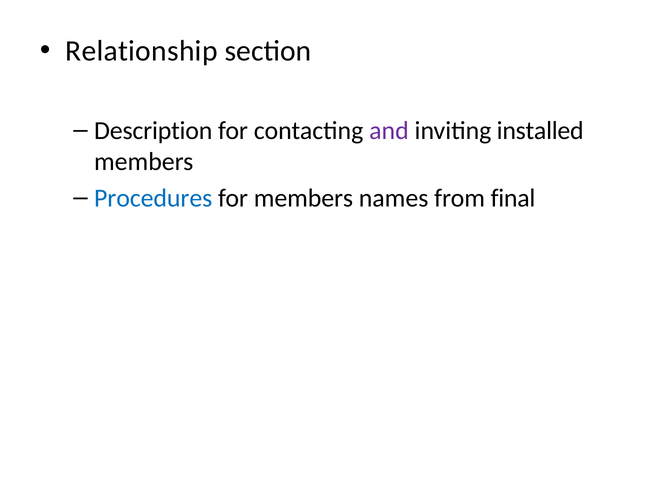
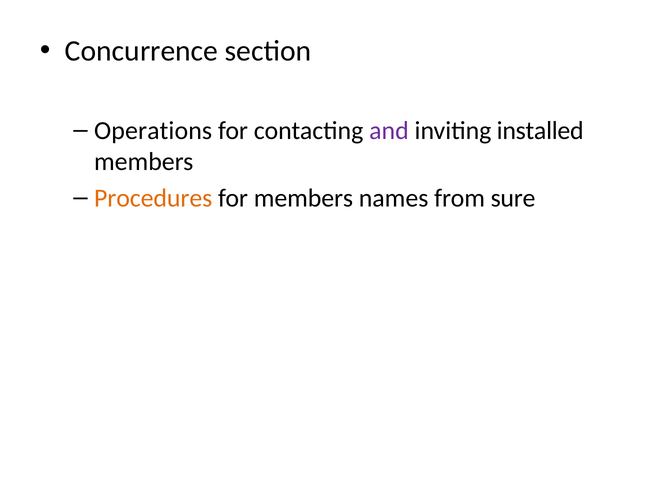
Relationship: Relationship -> Concurrence
Description: Description -> Operations
Procedures colour: blue -> orange
final: final -> sure
